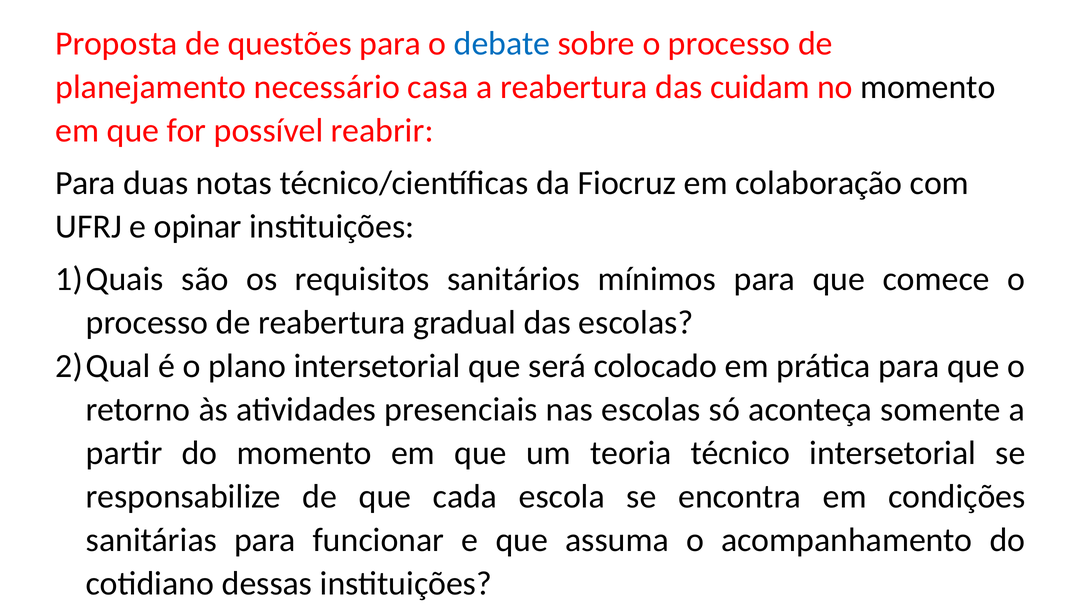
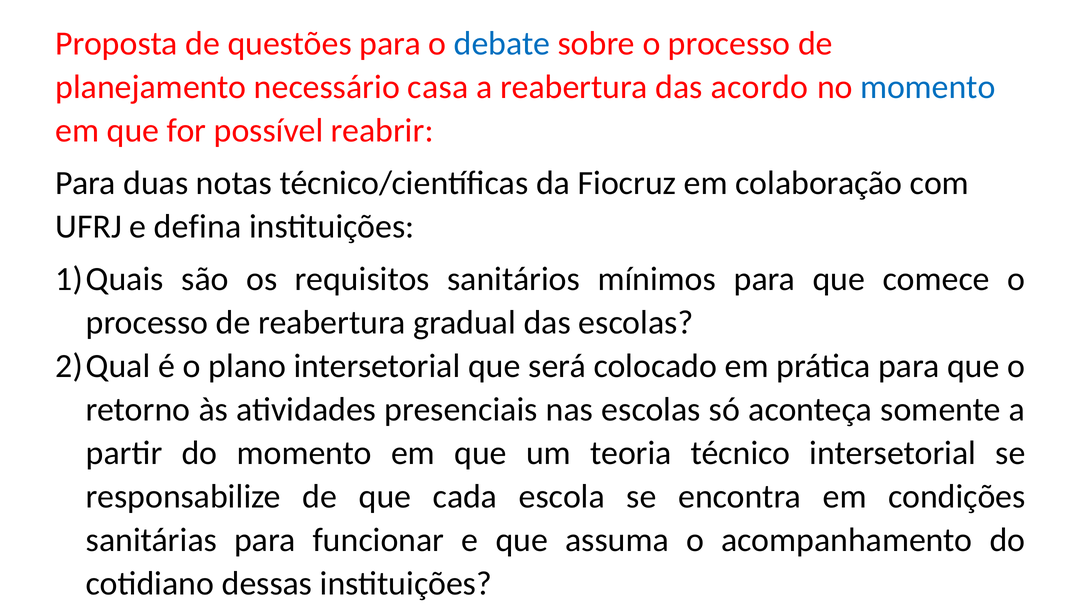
cuidam: cuidam -> acordo
momento at (928, 87) colour: black -> blue
opinar: opinar -> defina
